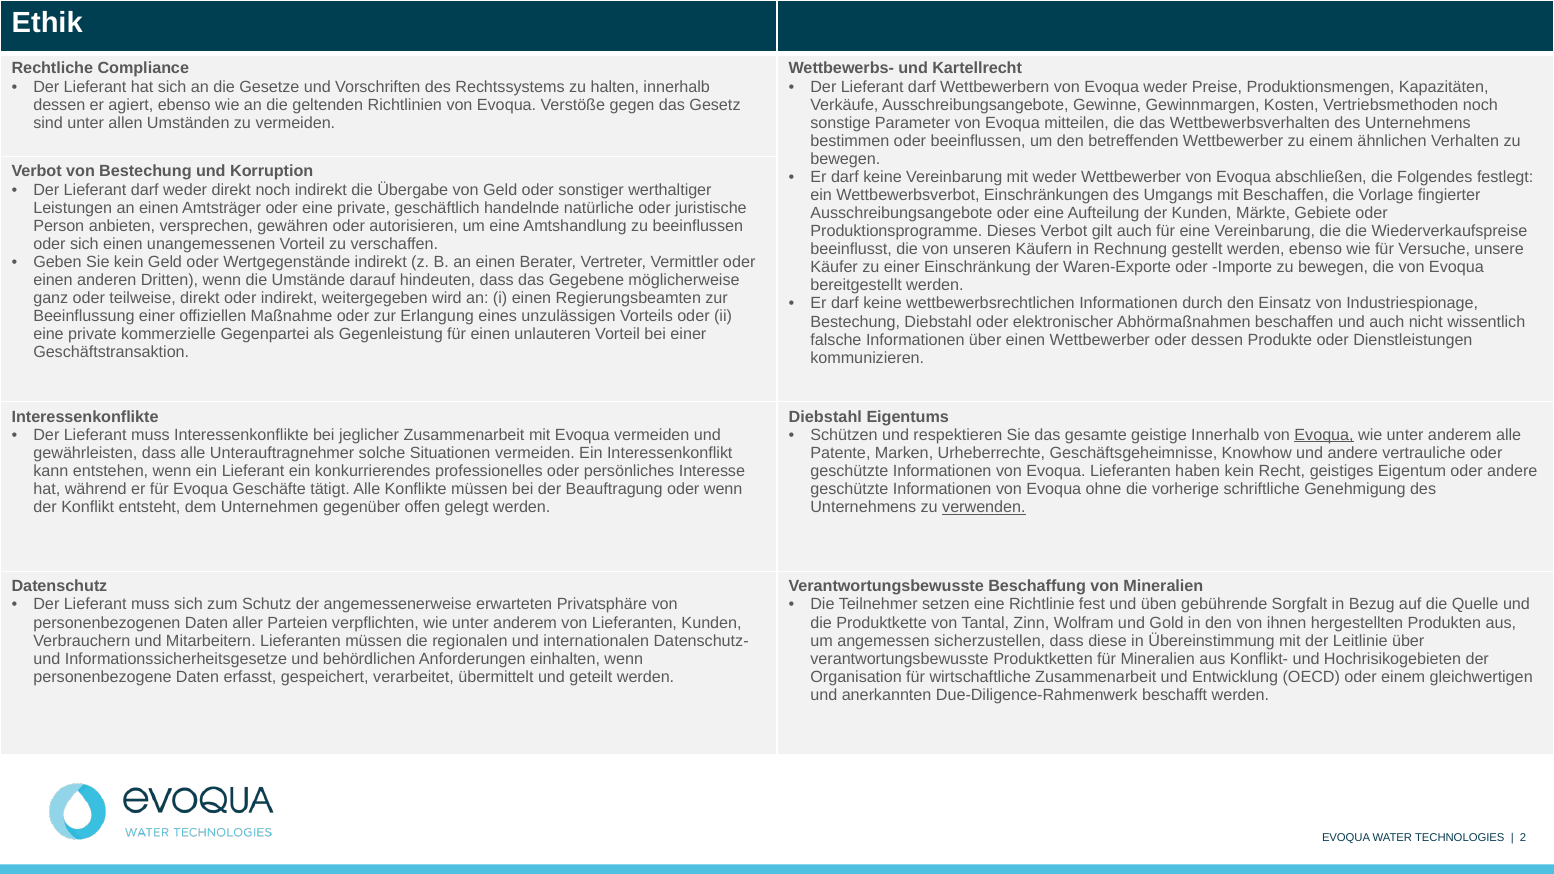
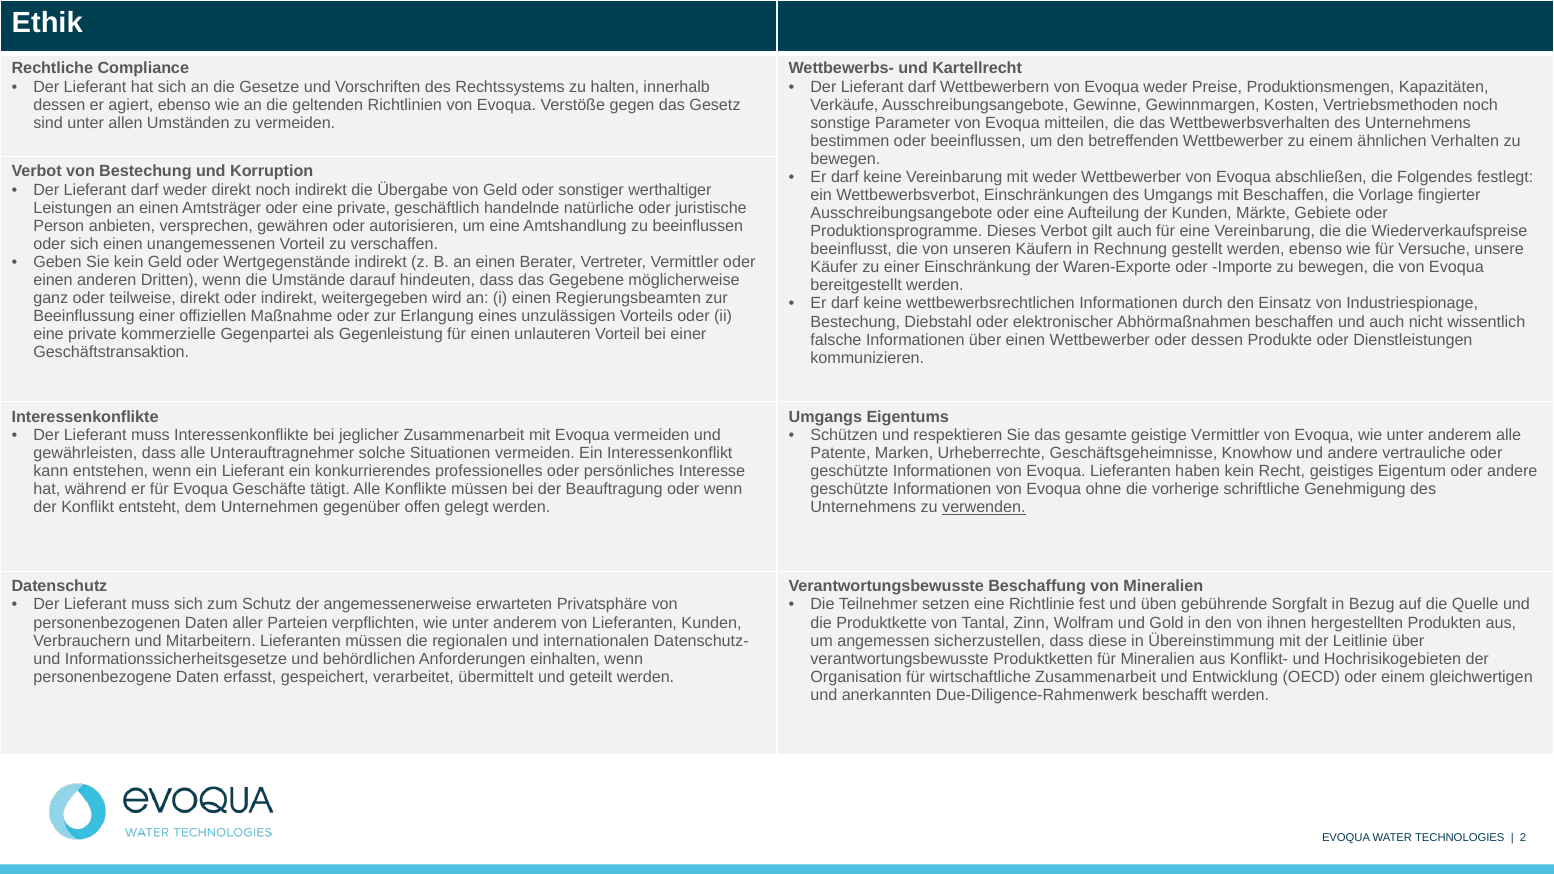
Diebstahl at (825, 417): Diebstahl -> Umgangs
geistige Innerhalb: Innerhalb -> Vermittler
Evoqua at (1324, 435) underline: present -> none
